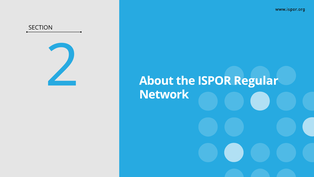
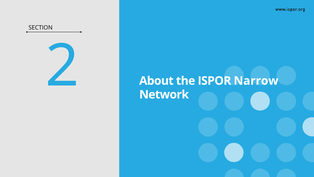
Regular: Regular -> Narrow
